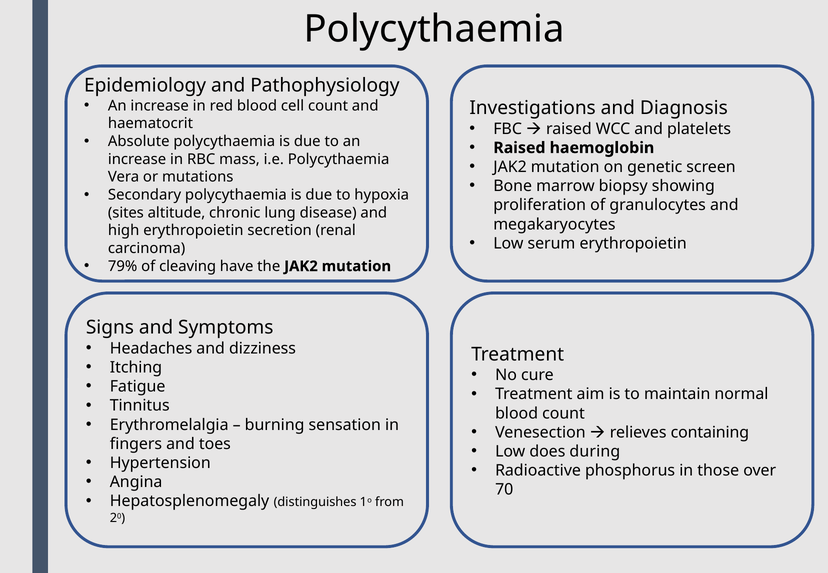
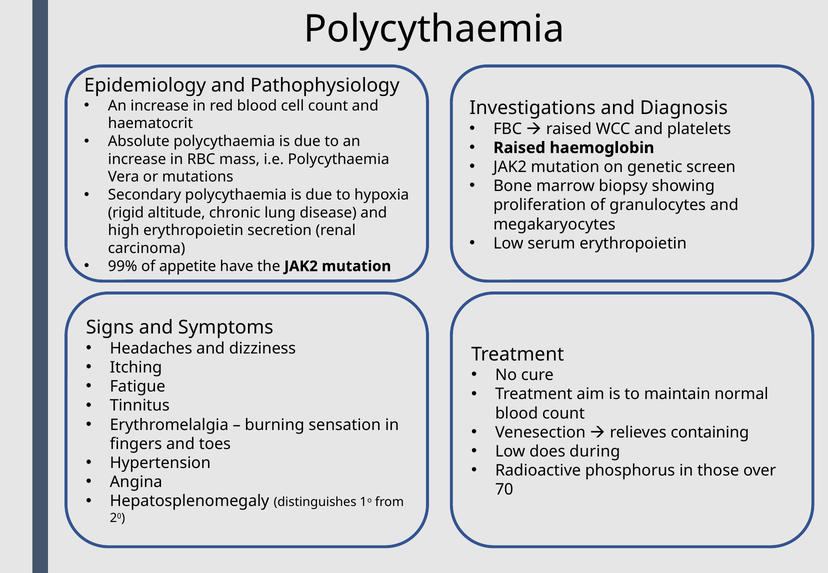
sites: sites -> rigid
79%: 79% -> 99%
cleaving: cleaving -> appetite
